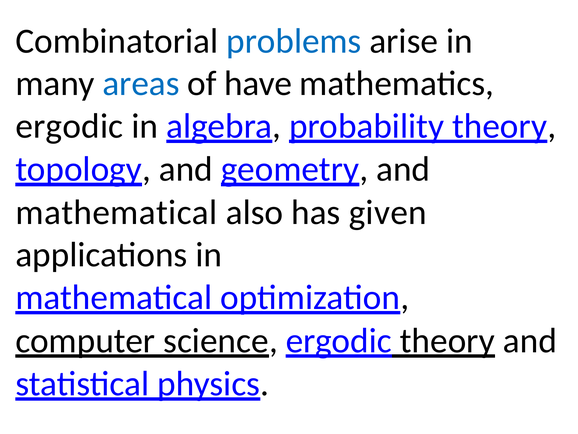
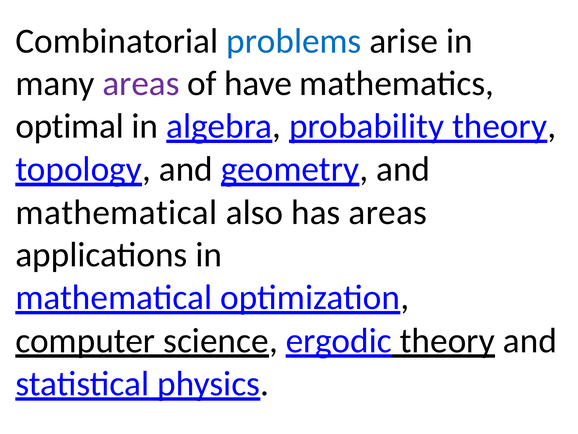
areas at (141, 83) colour: blue -> purple
ergodic at (69, 126): ergodic -> optimal
has given: given -> areas
